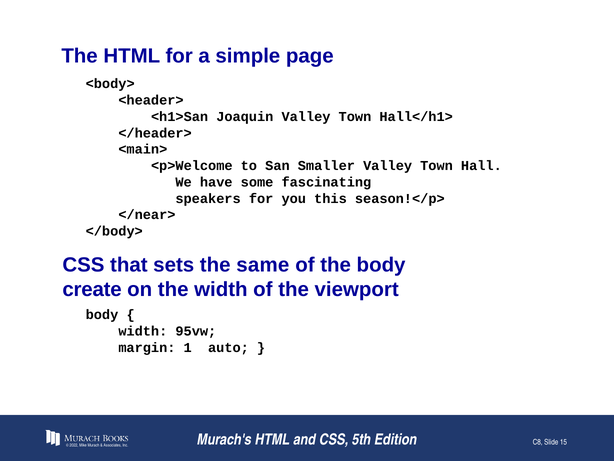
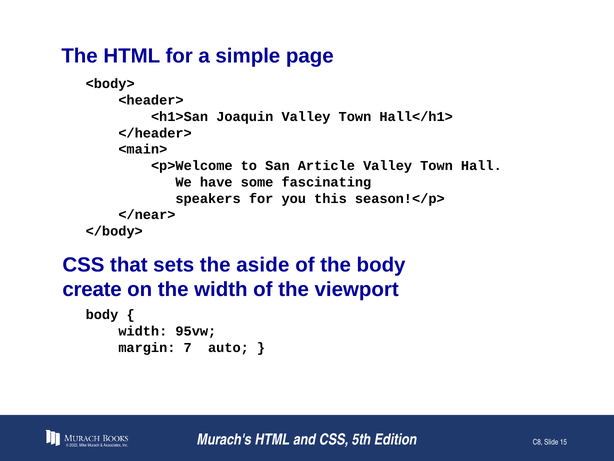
Smaller: Smaller -> Article
same: same -> aside
1: 1 -> 7
